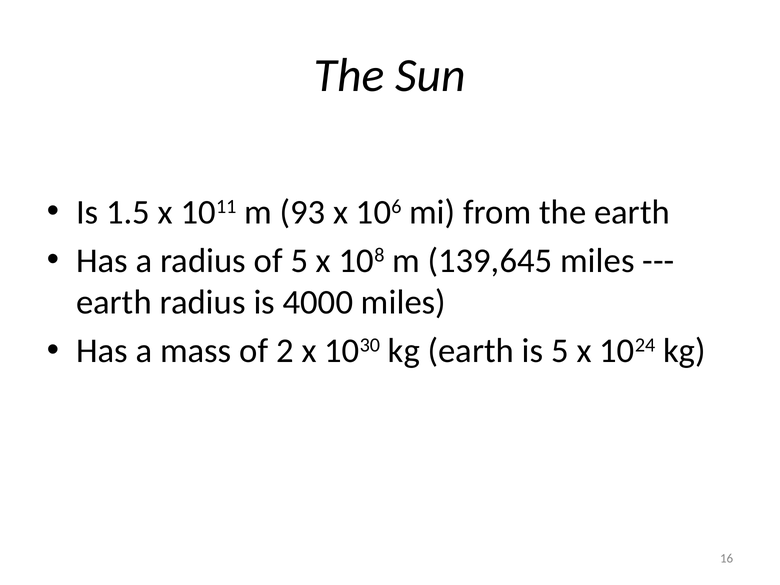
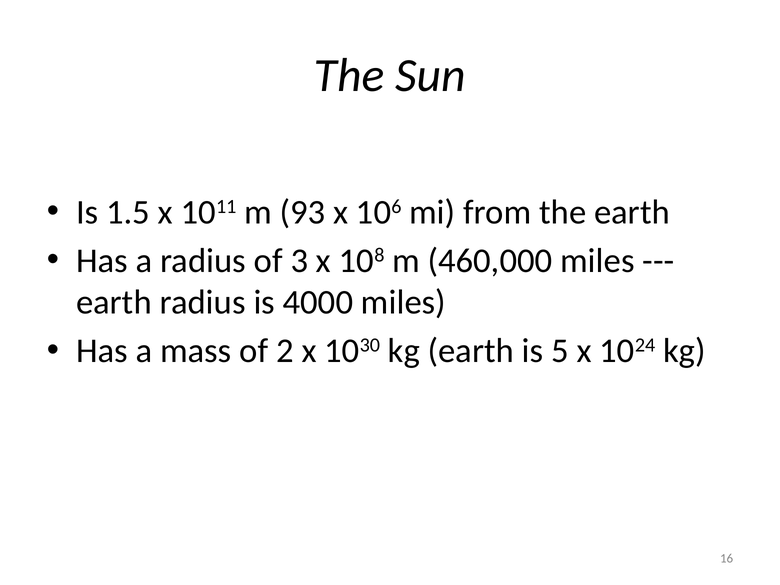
of 5: 5 -> 3
139,645: 139,645 -> 460,000
